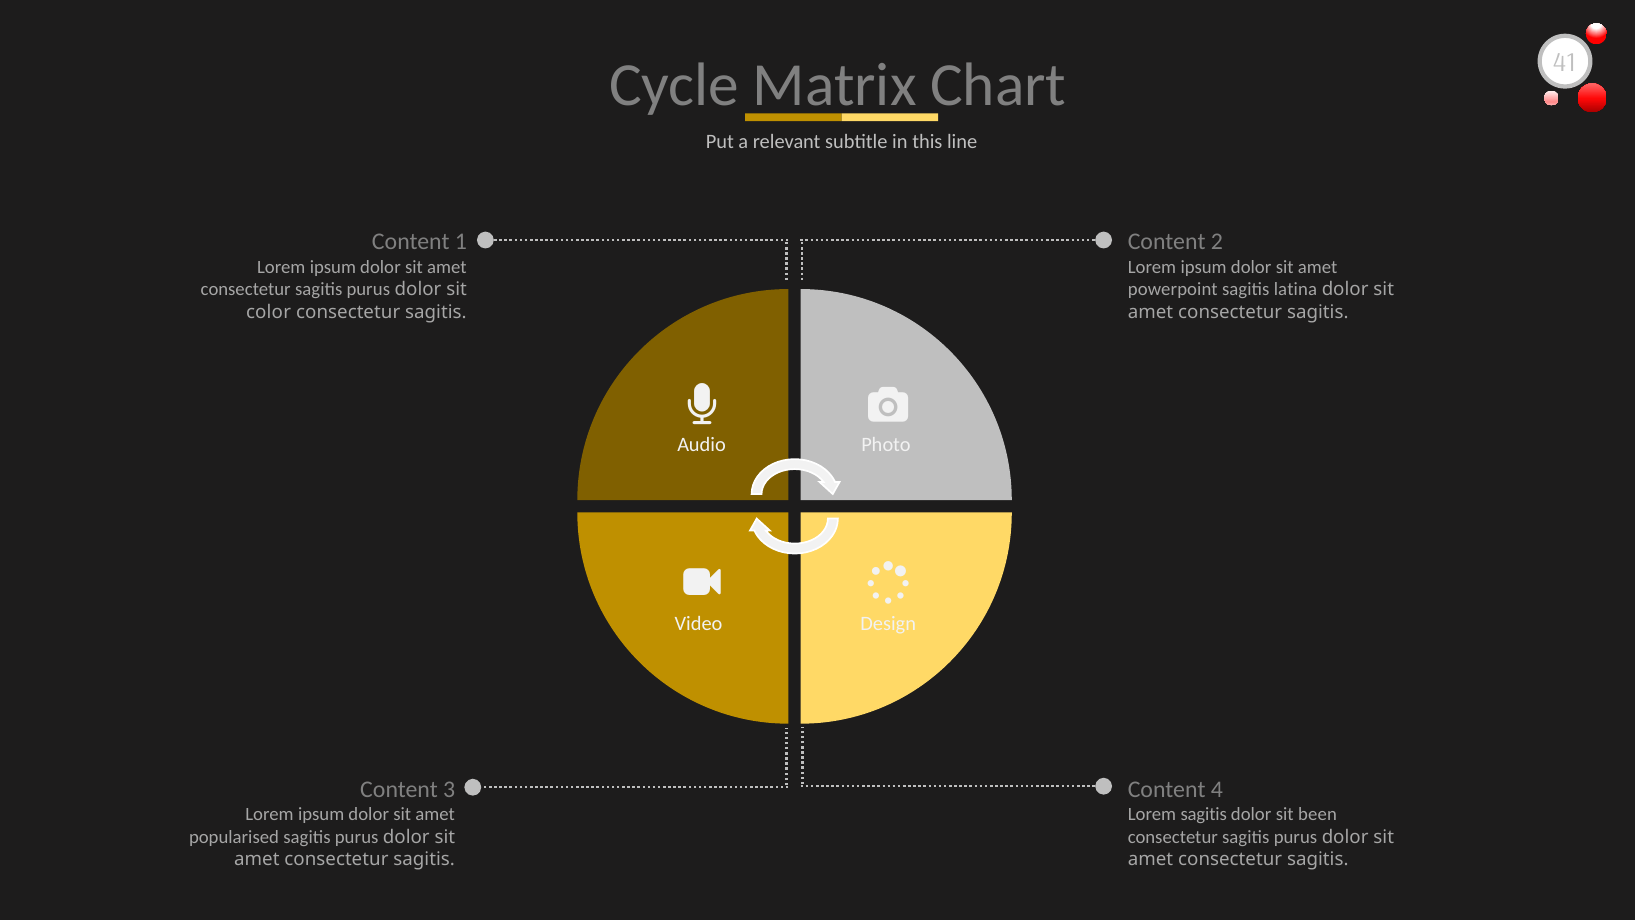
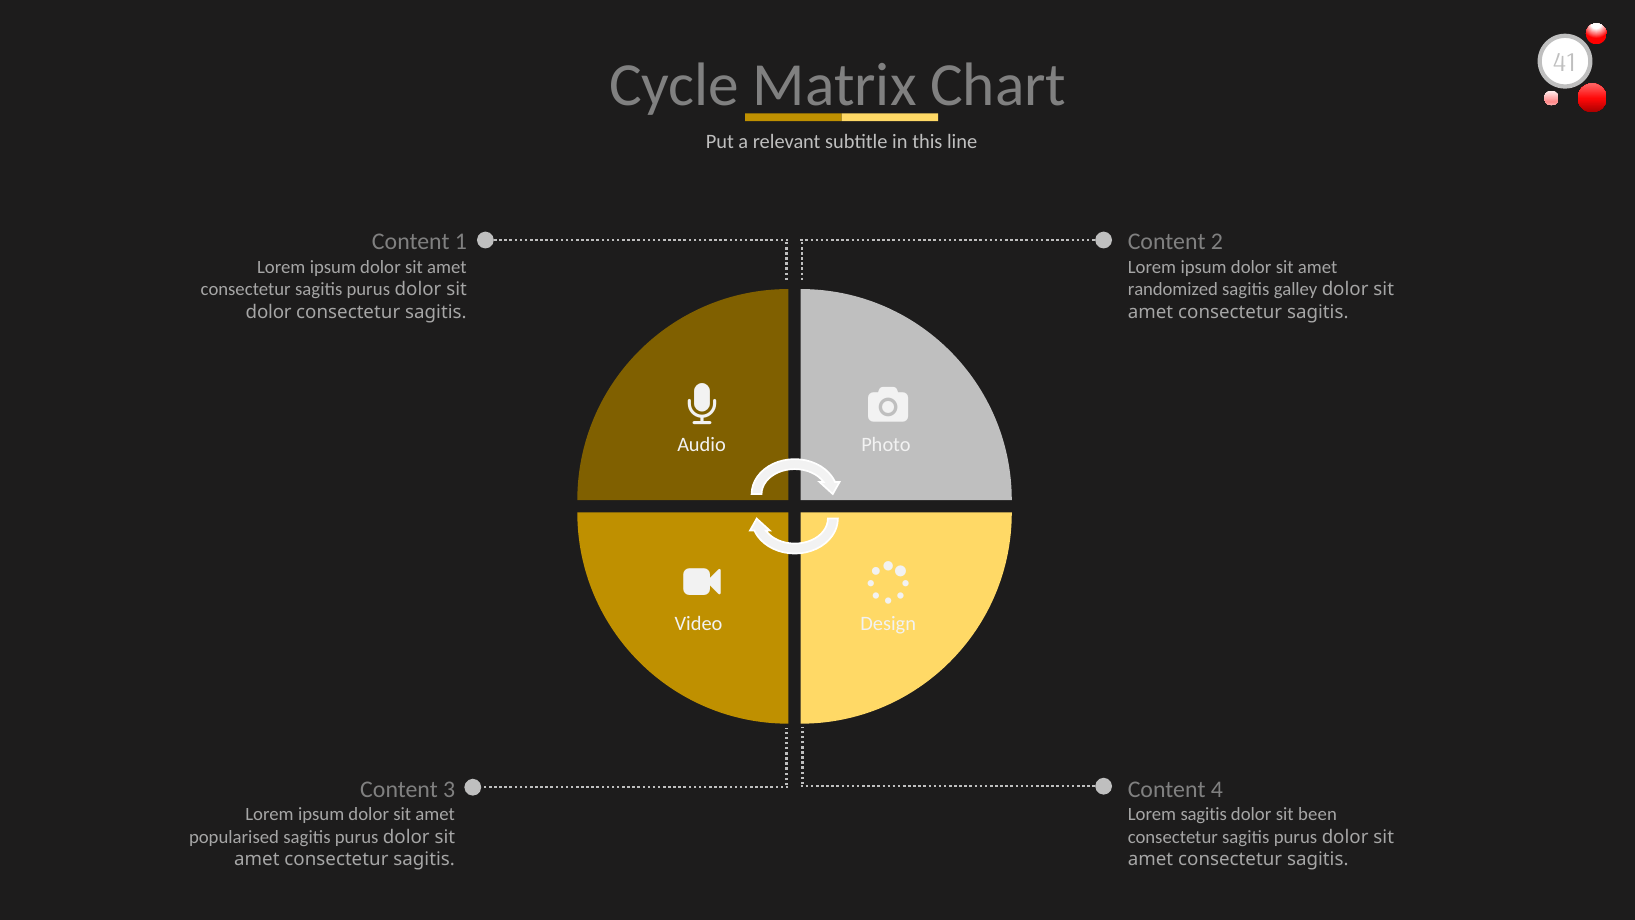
powerpoint: powerpoint -> randomized
latina: latina -> galley
color at (269, 312): color -> dolor
